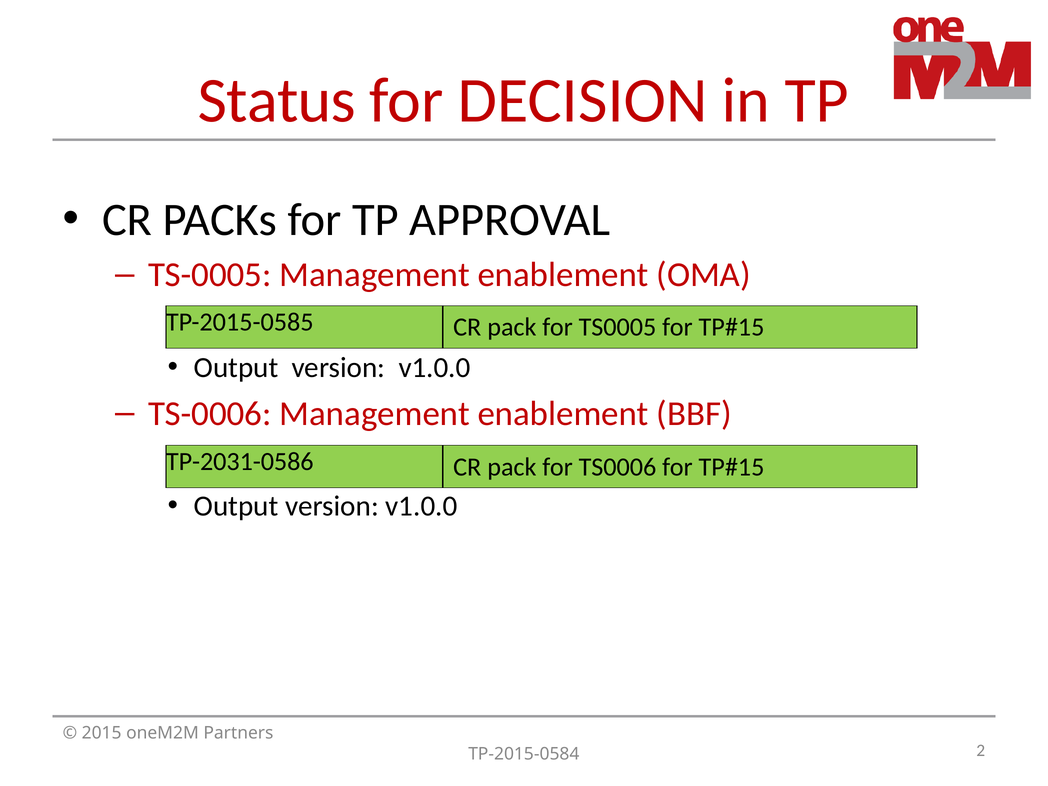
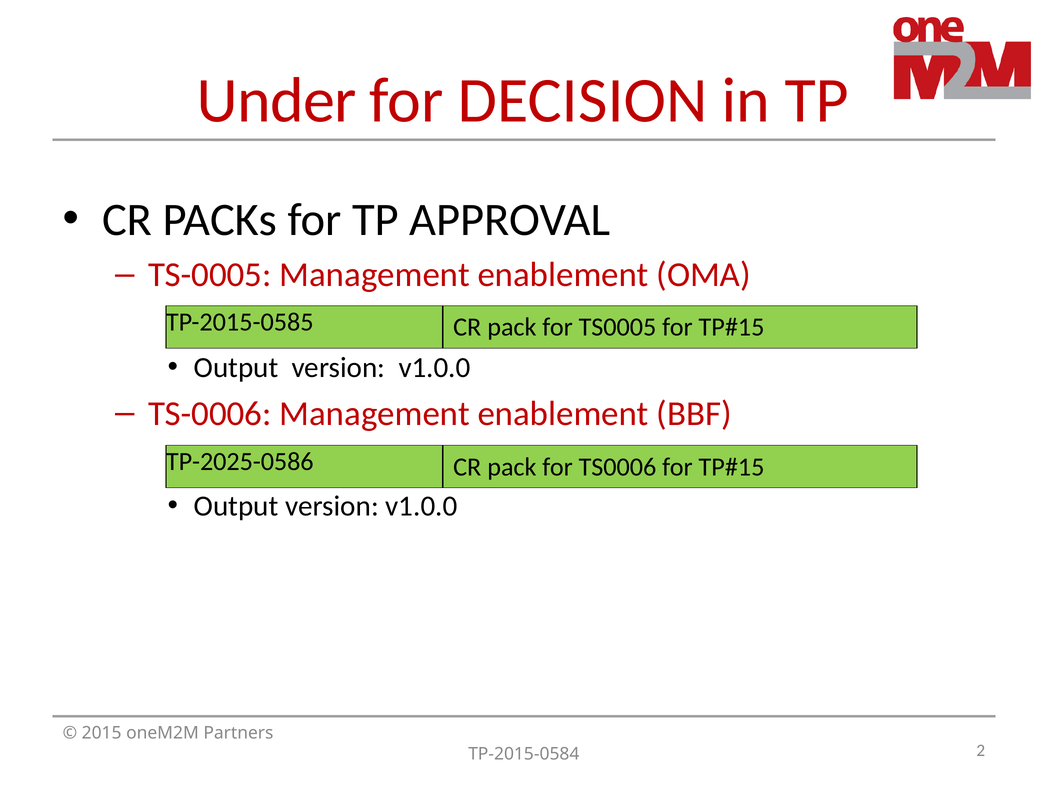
Status: Status -> Under
TP-2031-0586: TP-2031-0586 -> TP-2025-0586
